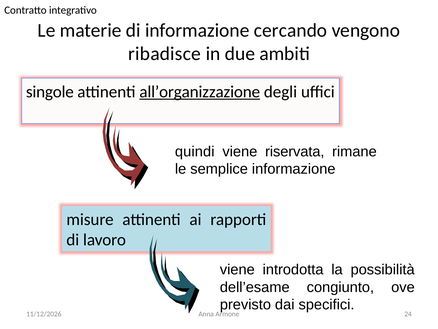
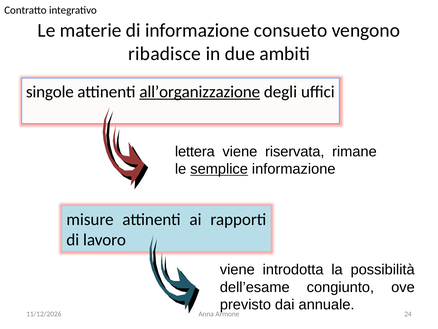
cercando: cercando -> consueto
quindi: quindi -> lettera
semplice underline: none -> present
specifici: specifici -> annuale
